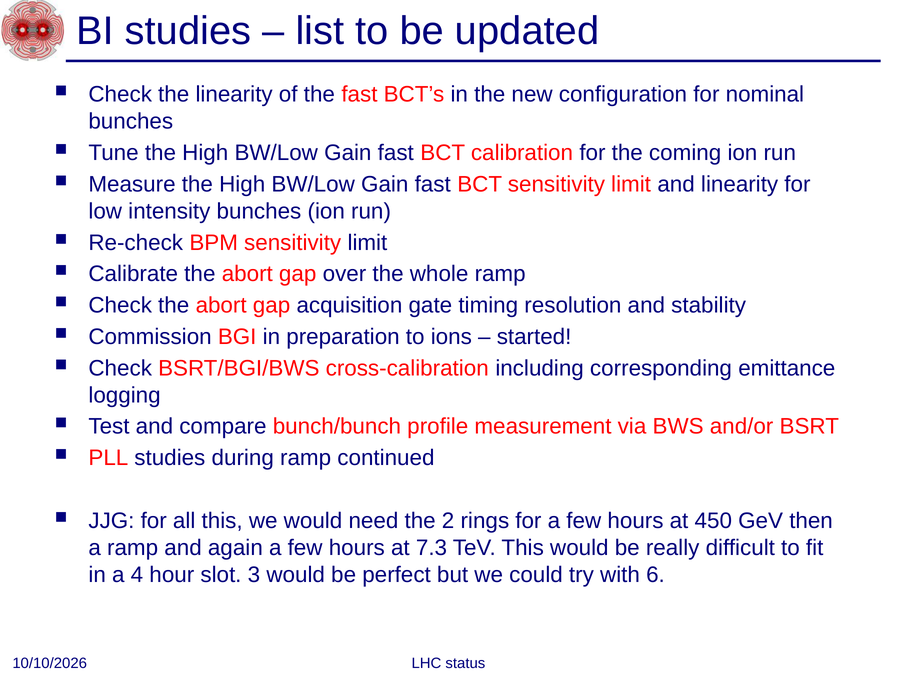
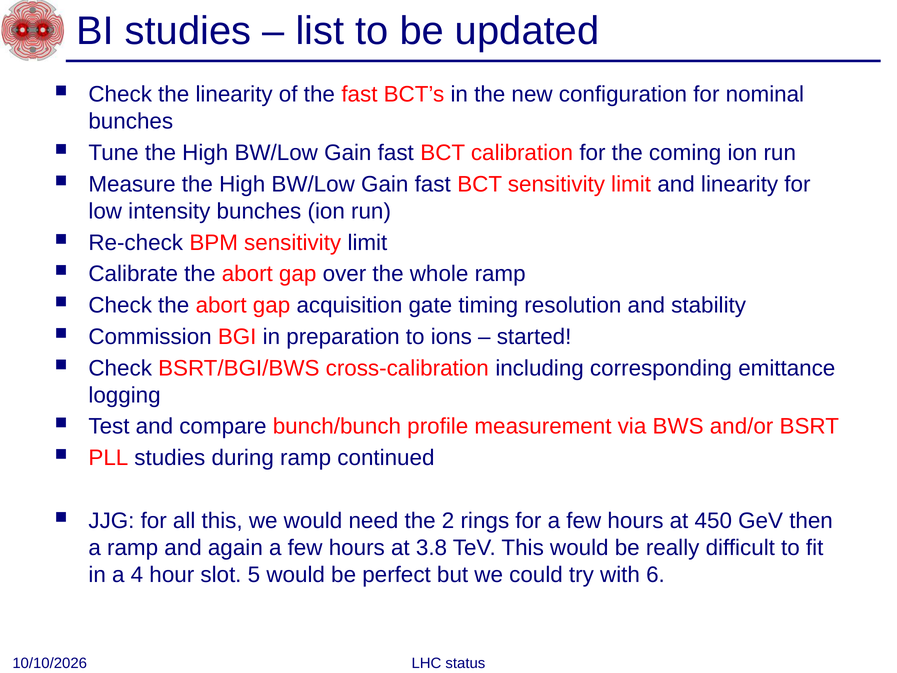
7.3: 7.3 -> 3.8
3: 3 -> 5
